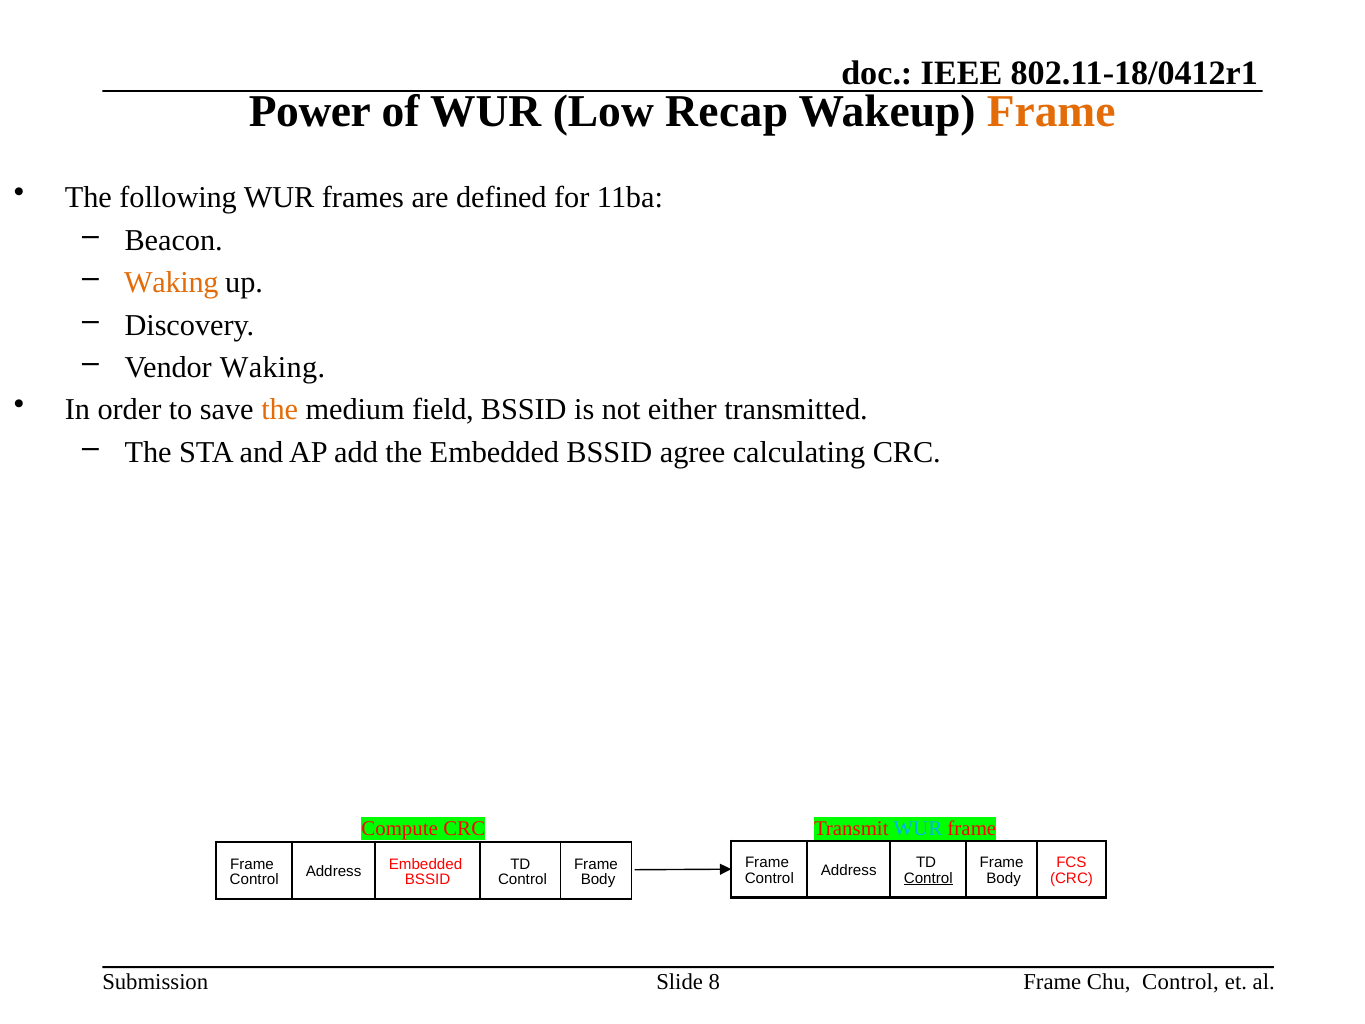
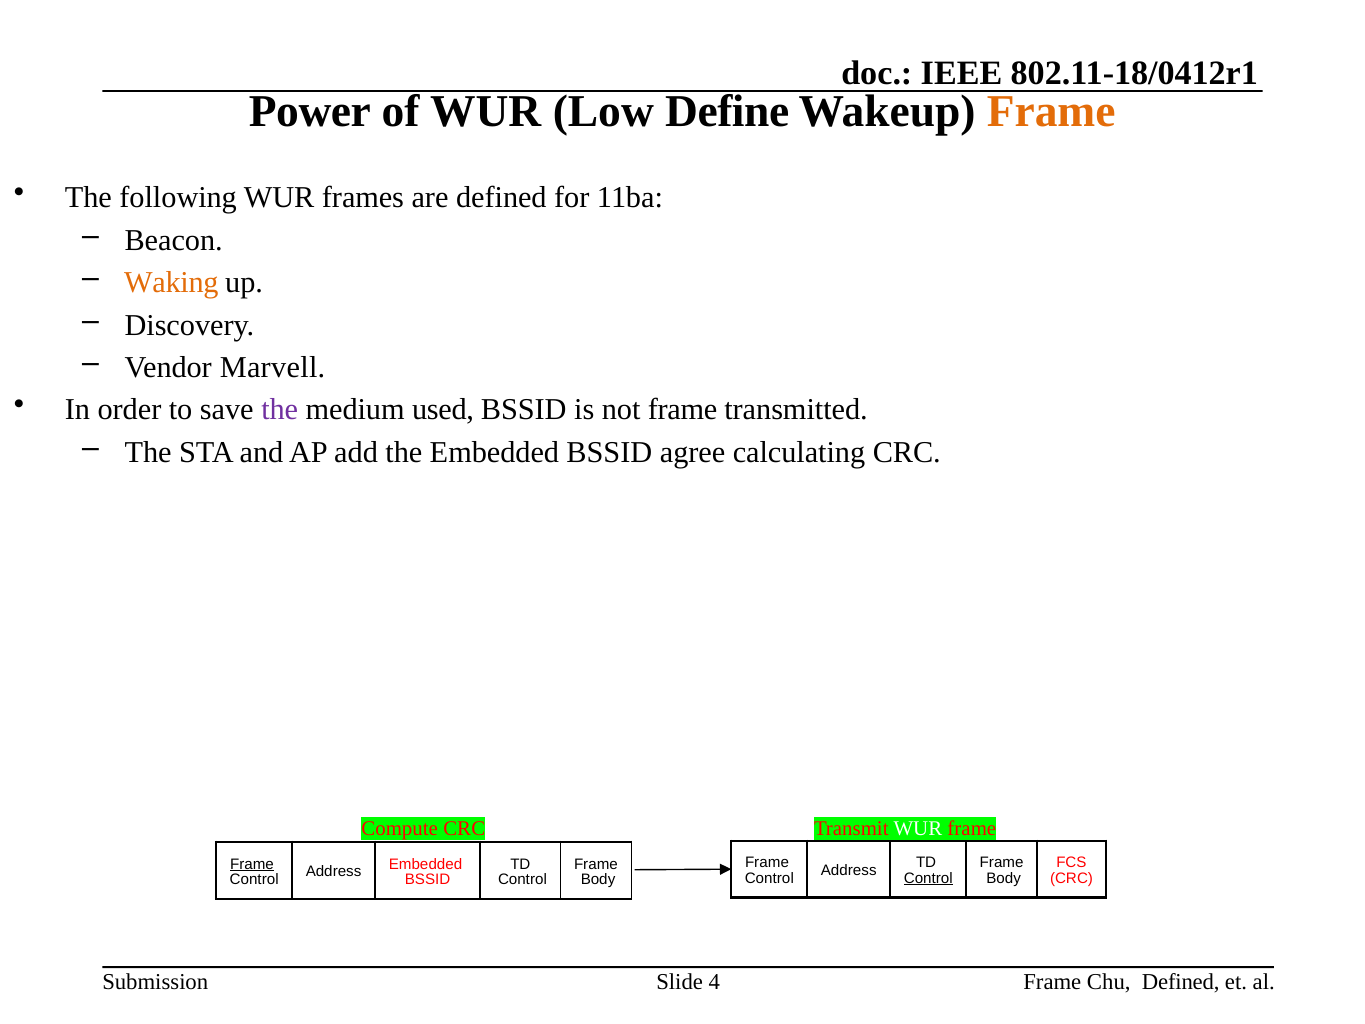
Recap: Recap -> Define
Vendor Waking: Waking -> Marvell
the at (280, 410) colour: orange -> purple
field: field -> used
not either: either -> frame
WUR at (918, 828) colour: light blue -> white
Frame at (252, 864) underline: none -> present
8: 8 -> 4
Chu Control: Control -> Defined
